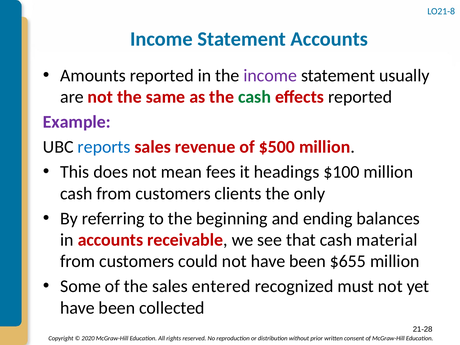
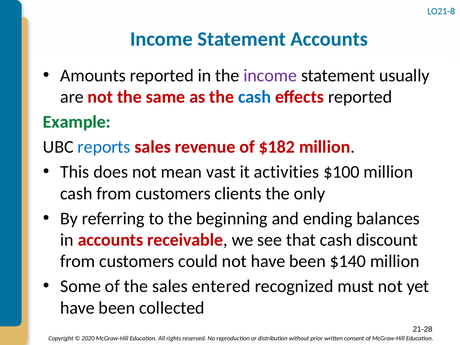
cash at (255, 97) colour: green -> blue
Example colour: purple -> green
$500: $500 -> $182
fees: fees -> vast
headings: headings -> activities
material: material -> discount
$655: $655 -> $140
